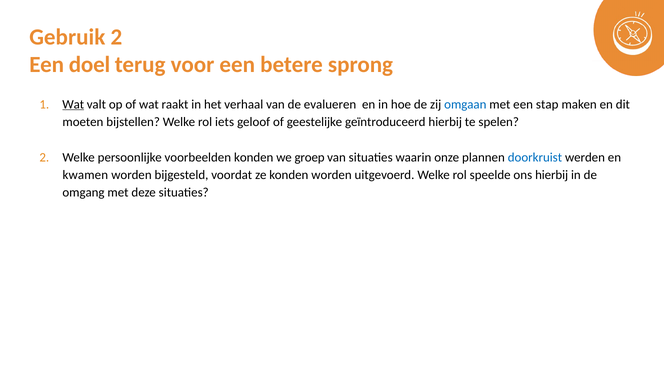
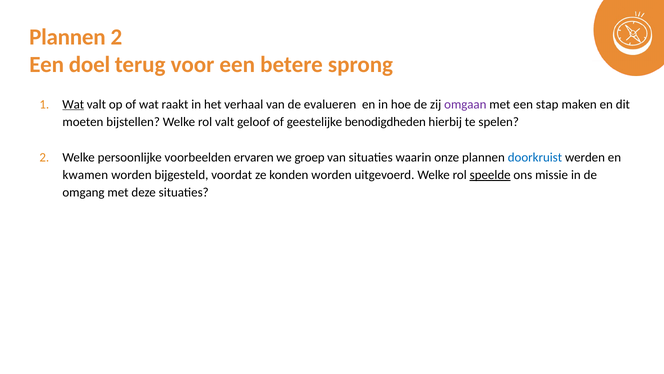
Gebruik at (67, 37): Gebruik -> Plannen
omgaan colour: blue -> purple
rol iets: iets -> valt
geïntroduceerd: geïntroduceerd -> benodigdheden
voorbeelden konden: konden -> ervaren
speelde underline: none -> present
ons hierbij: hierbij -> missie
